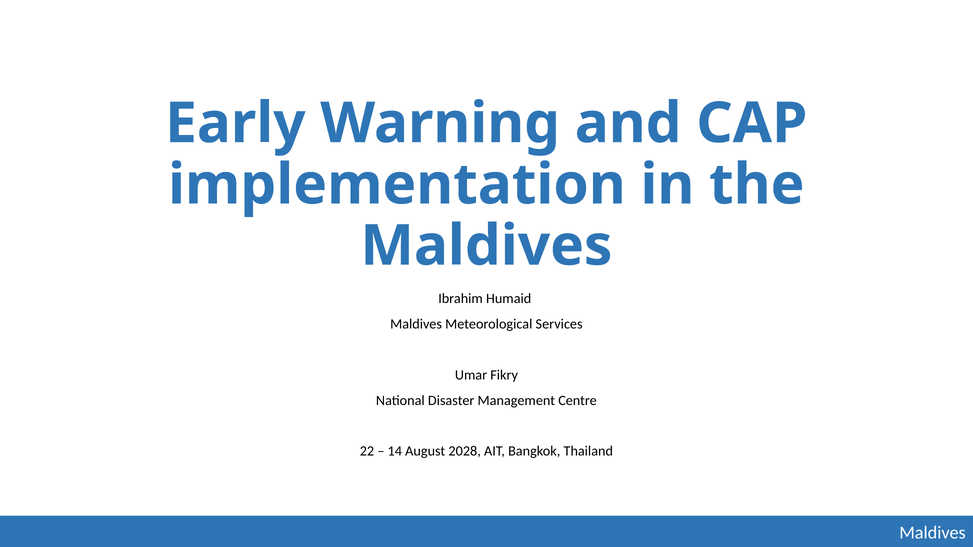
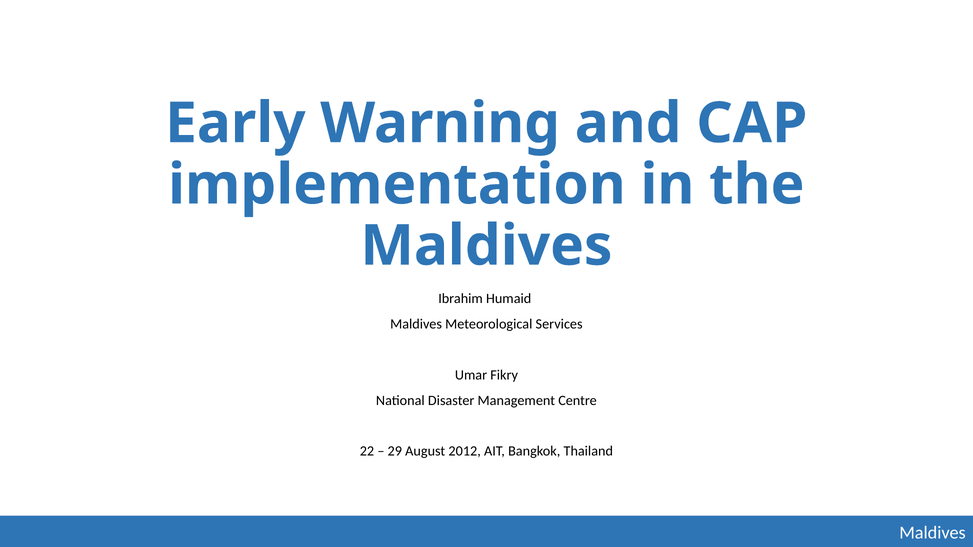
14: 14 -> 29
2028: 2028 -> 2012
